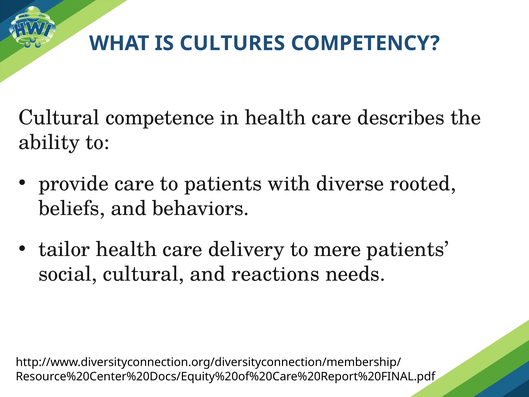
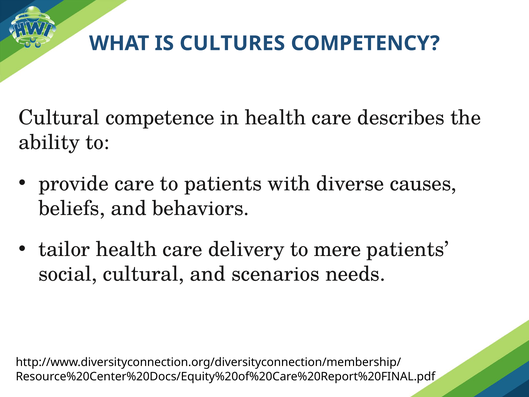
rooted: rooted -> causes
reactions: reactions -> scenarios
